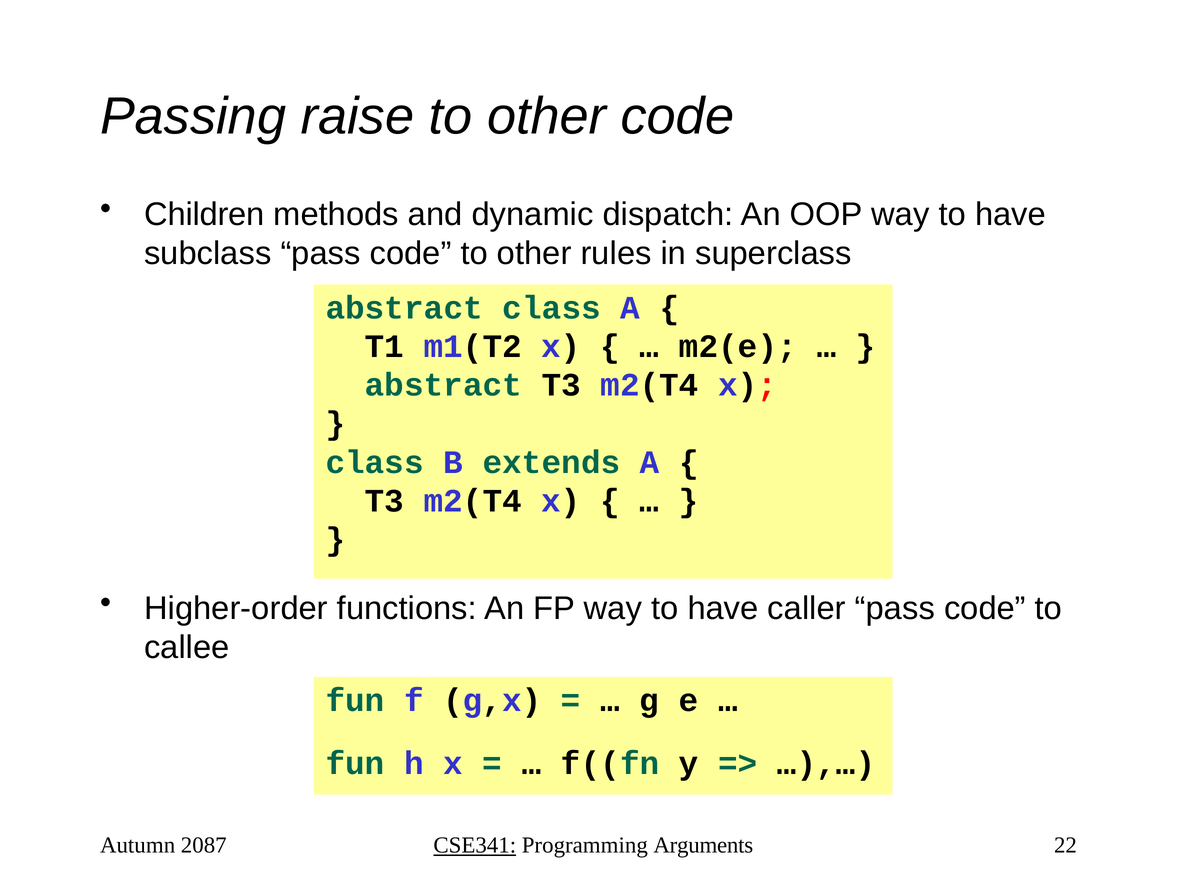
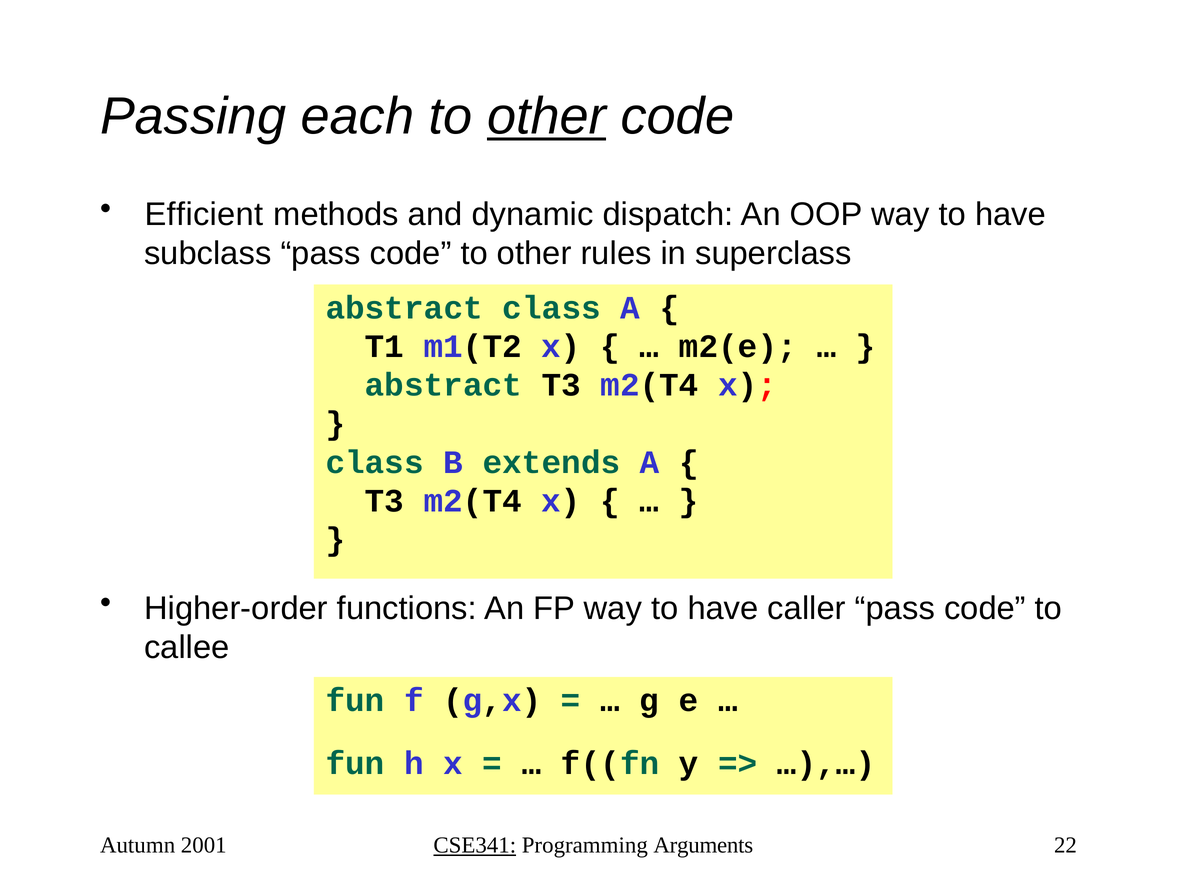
raise: raise -> each
other at (547, 116) underline: none -> present
Children: Children -> Efficient
2087: 2087 -> 2001
